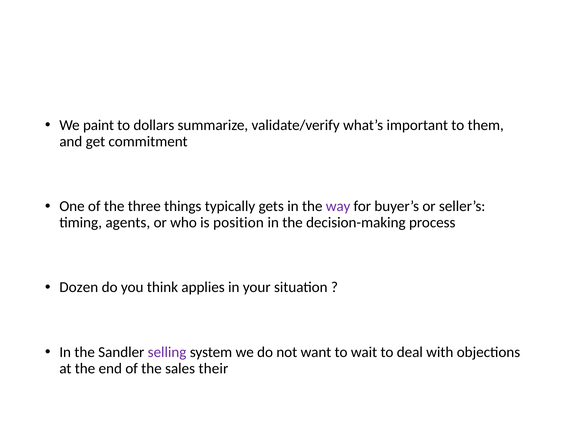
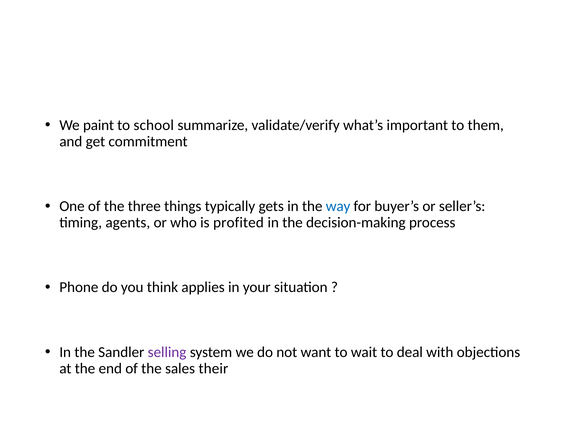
dollars: dollars -> school
way colour: purple -> blue
position: position -> profited
Dozen: Dozen -> Phone
